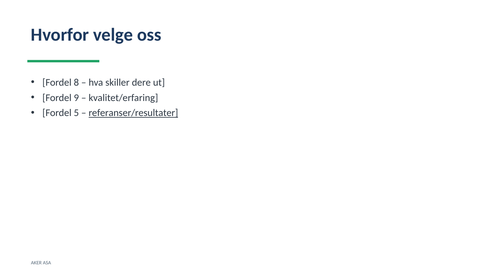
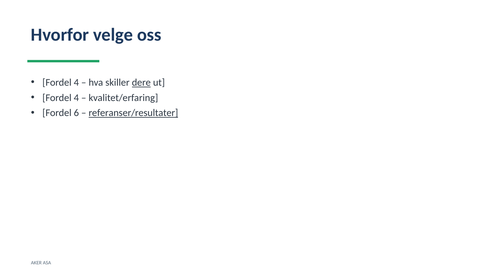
8 at (76, 82): 8 -> 4
dere underline: none -> present
9 at (76, 98): 9 -> 4
5: 5 -> 6
